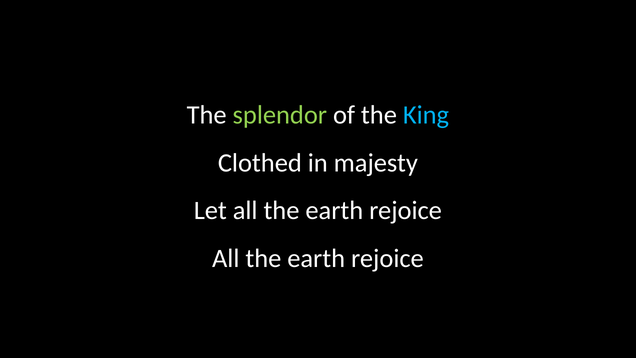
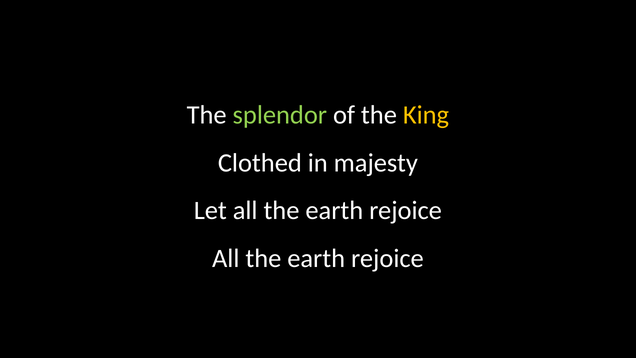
King colour: light blue -> yellow
